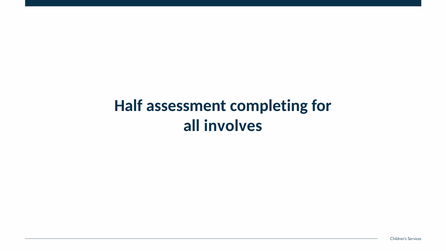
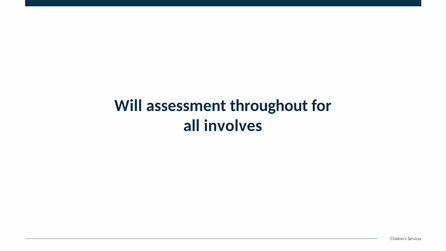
Half: Half -> Will
completing: completing -> throughout
